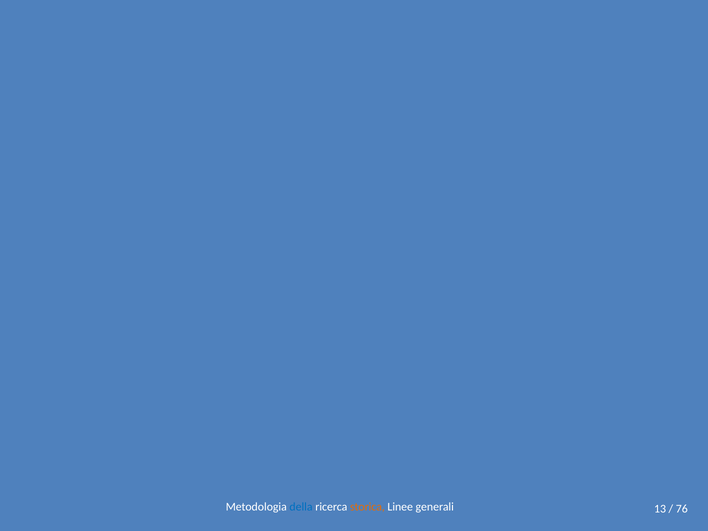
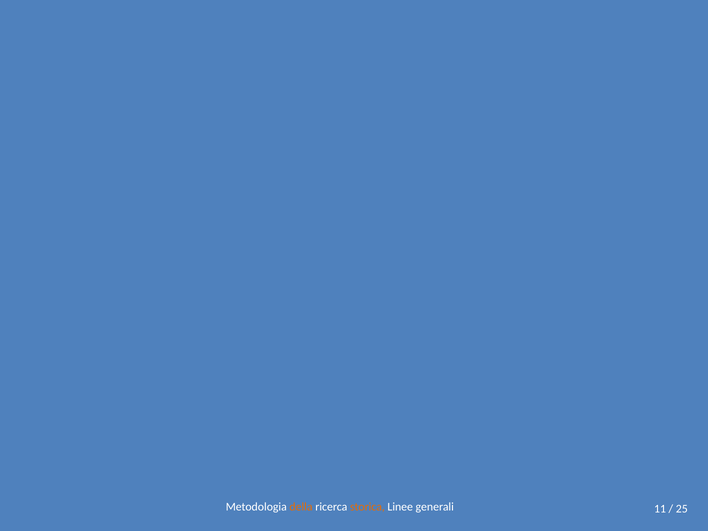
della colour: blue -> orange
13: 13 -> 11
76: 76 -> 25
